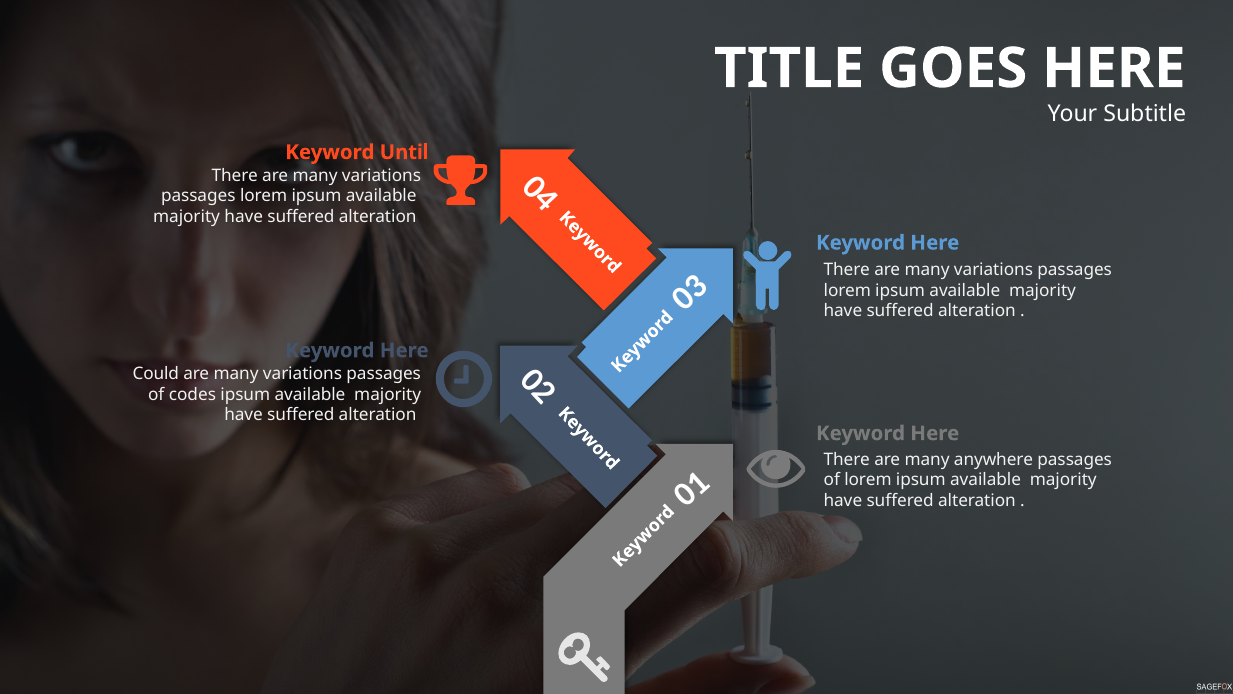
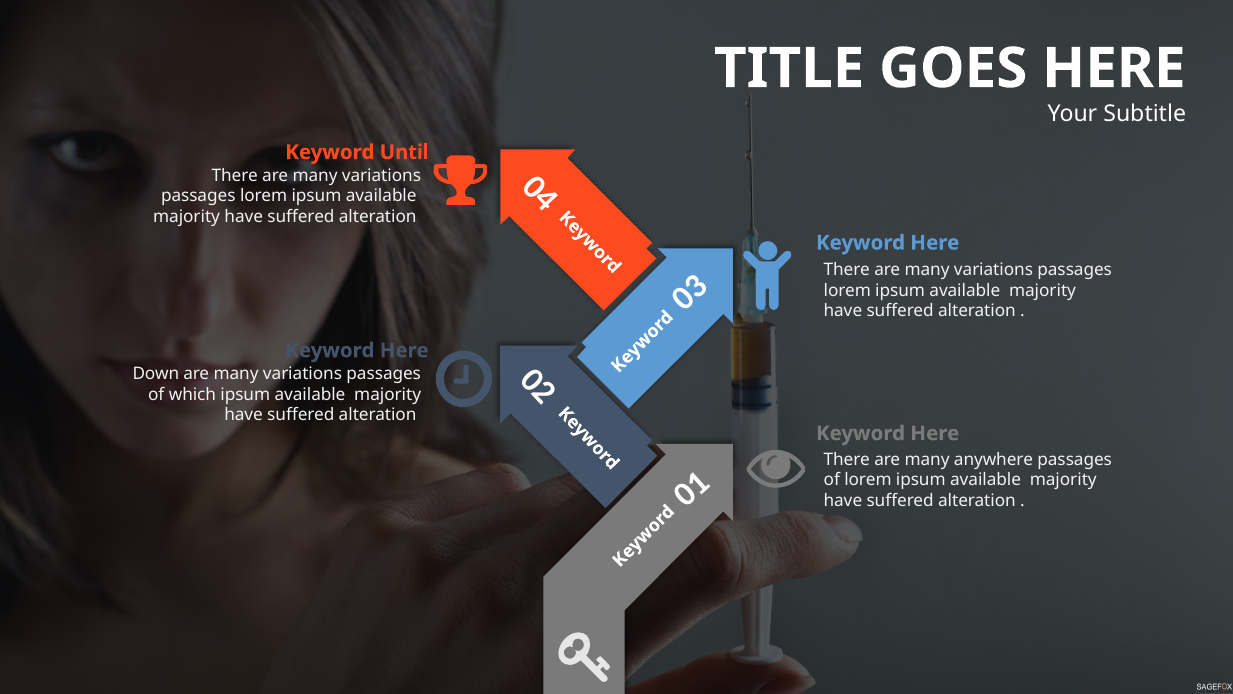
Could: Could -> Down
codes: codes -> which
